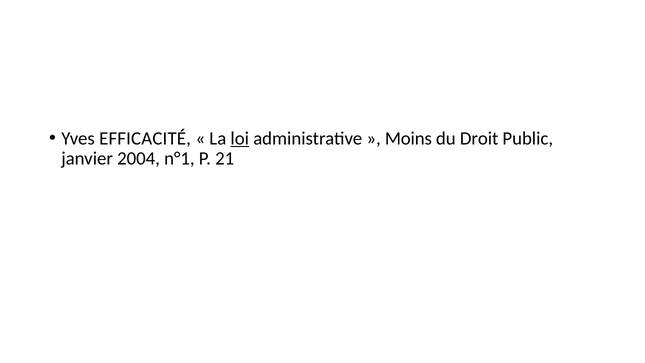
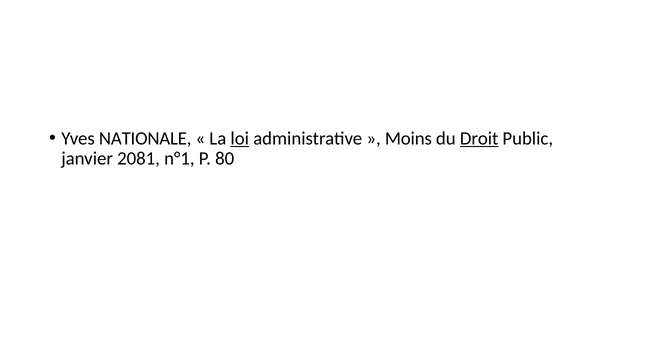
EFFICACITÉ: EFFICACITÉ -> NATIONALE
Droit underline: none -> present
2004: 2004 -> 2081
21: 21 -> 80
